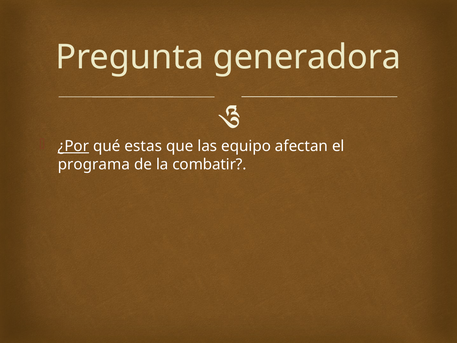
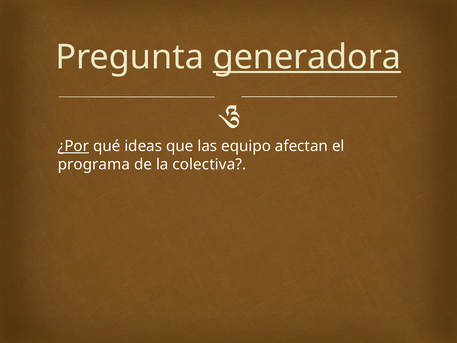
generadora underline: none -> present
estas: estas -> ideas
combatir: combatir -> colectiva
